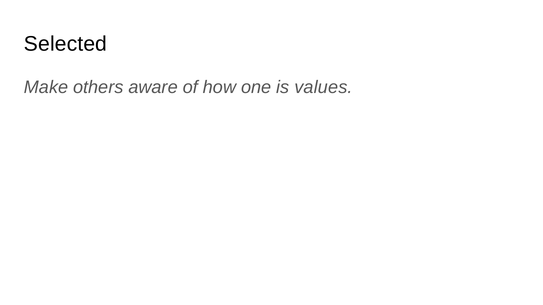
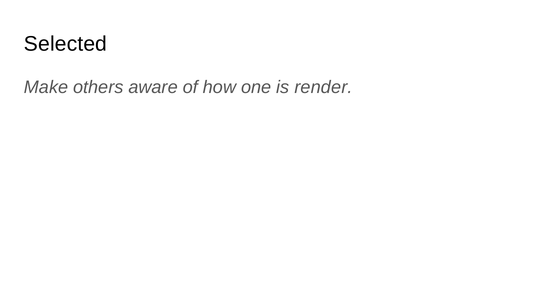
values: values -> render
